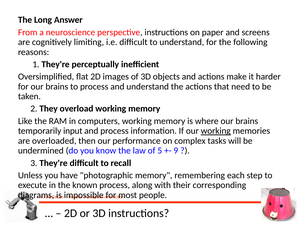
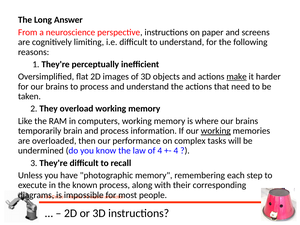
make underline: none -> present
input: input -> brain
of 5: 5 -> 4
9 at (176, 151): 9 -> 4
